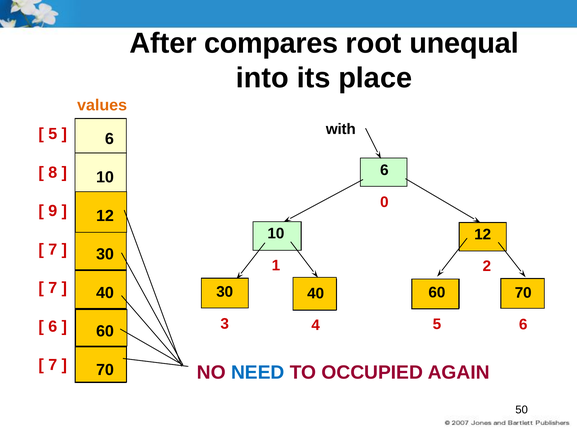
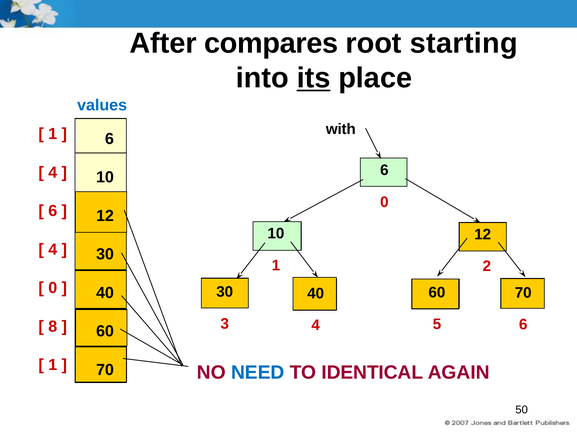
unequal: unequal -> starting
its underline: none -> present
values colour: orange -> blue
5 at (53, 134): 5 -> 1
8 at (53, 172): 8 -> 4
9 at (53, 211): 9 -> 6
7 at (53, 249): 7 -> 4
7 at (53, 288): 7 -> 0
6 at (53, 326): 6 -> 8
7 at (53, 365): 7 -> 1
OCCUPIED: OCCUPIED -> IDENTICAL
